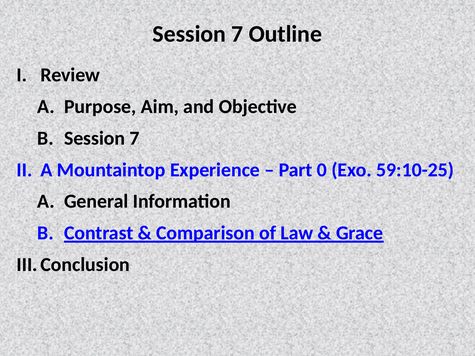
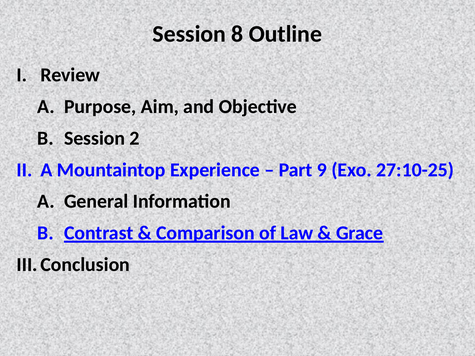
7 at (237, 34): 7 -> 8
7 at (135, 138): 7 -> 2
0: 0 -> 9
59:10-25: 59:10-25 -> 27:10-25
